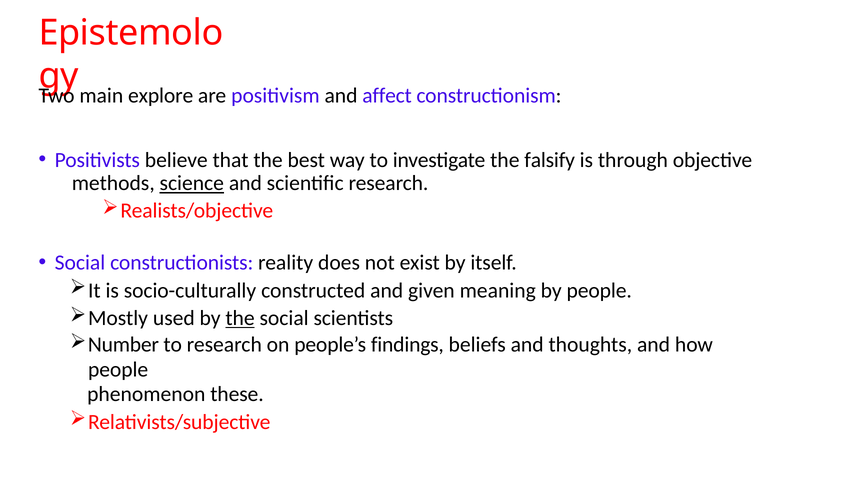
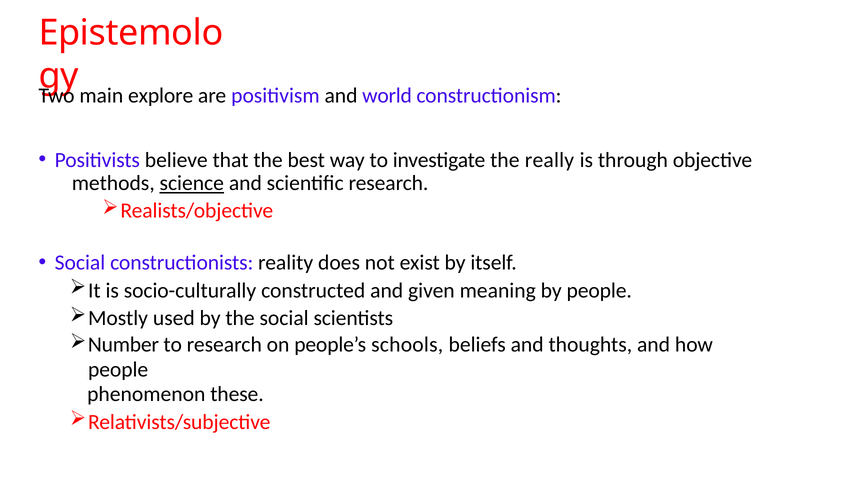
affect: affect -> world
falsify: falsify -> really
the at (240, 318) underline: present -> none
findings: findings -> schools
